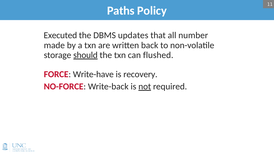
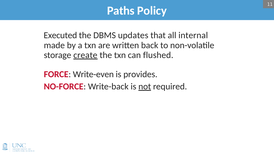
number: number -> internal
should: should -> create
Write-have: Write-have -> Write-even
recovery: recovery -> provides
